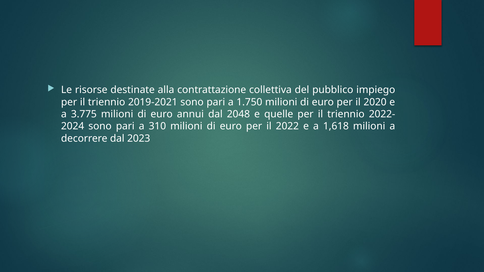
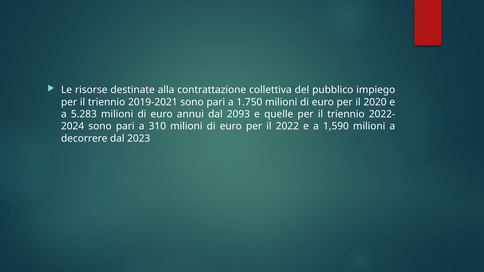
3.775: 3.775 -> 5.283
2048: 2048 -> 2093
1,618: 1,618 -> 1,590
